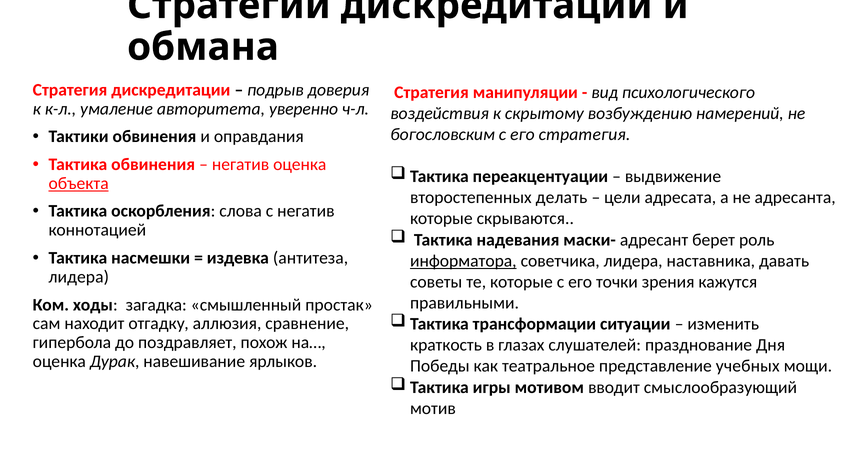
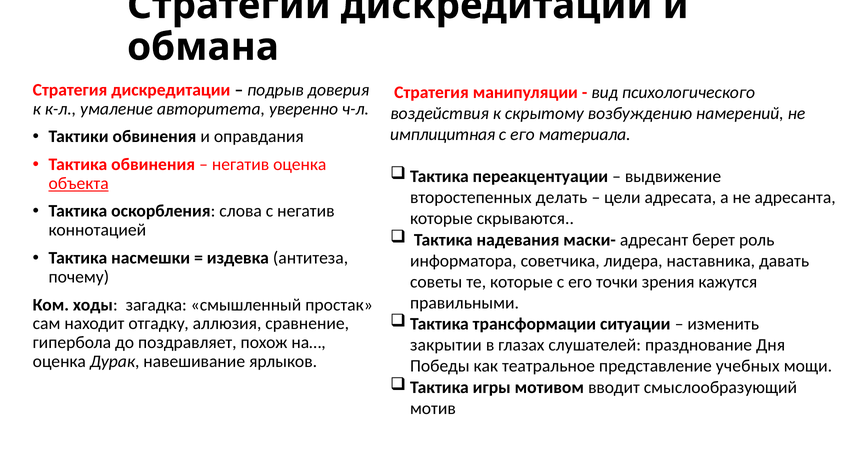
богословским: богословским -> имплицитная
его стратегия: стратегия -> материала
информатора underline: present -> none
лидера at (79, 277): лидера -> почему
краткость: краткость -> закрытии
